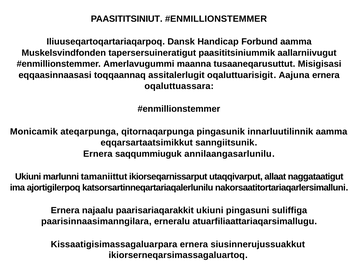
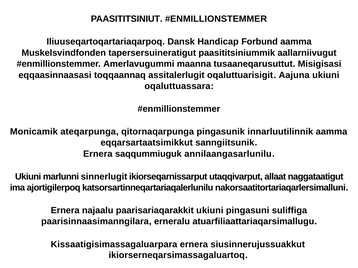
Aajuna ernera: ernera -> ukiuni
tamaniittut: tamaniittut -> sinnerlugit
